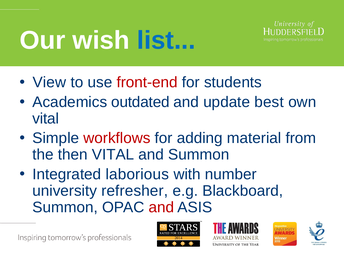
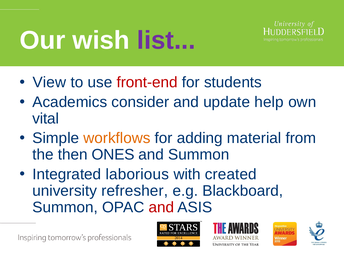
list colour: blue -> purple
outdated: outdated -> consider
best: best -> help
workflows colour: red -> orange
then VITAL: VITAL -> ONES
number: number -> created
